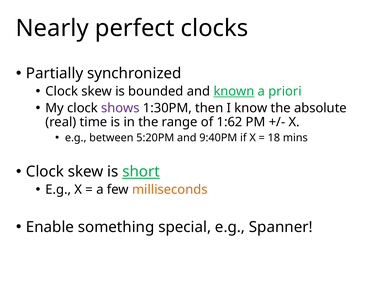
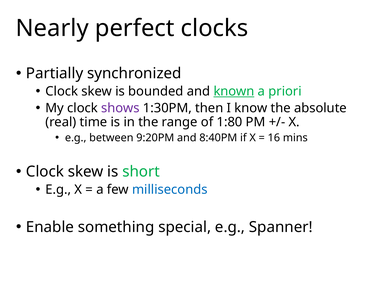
1:62: 1:62 -> 1:80
5:20PM: 5:20PM -> 9:20PM
9:40PM: 9:40PM -> 8:40PM
18: 18 -> 16
short underline: present -> none
milliseconds colour: orange -> blue
